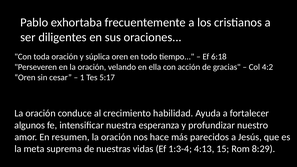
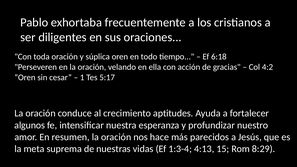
habilidad: habilidad -> aptitudes
